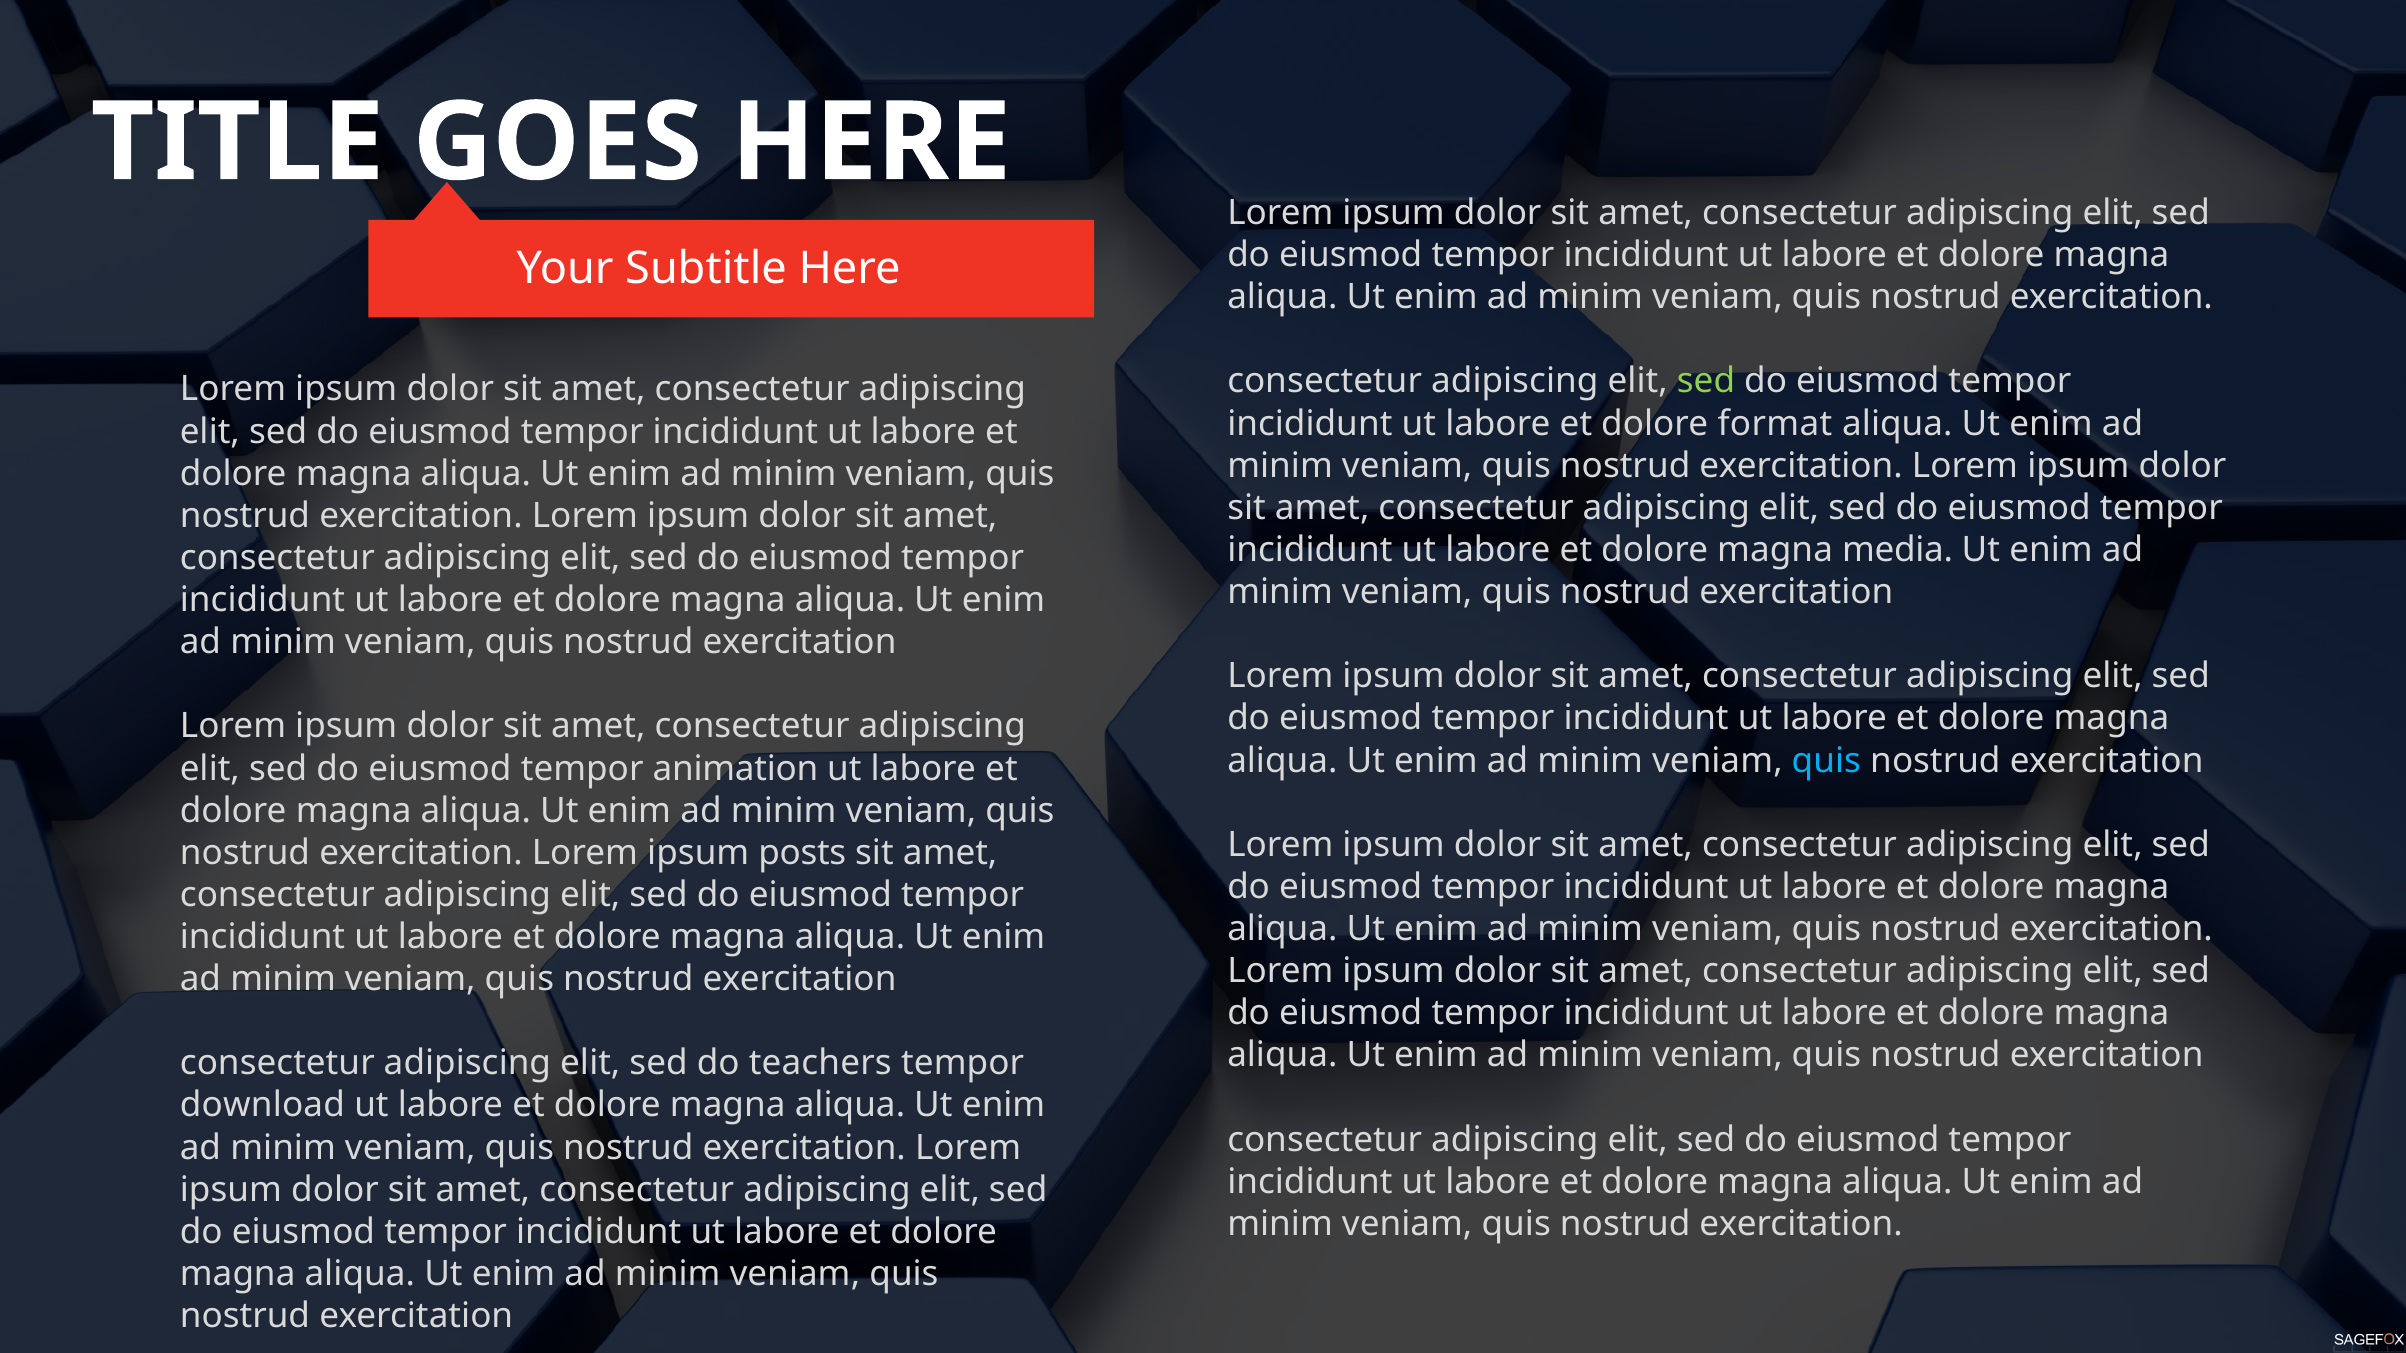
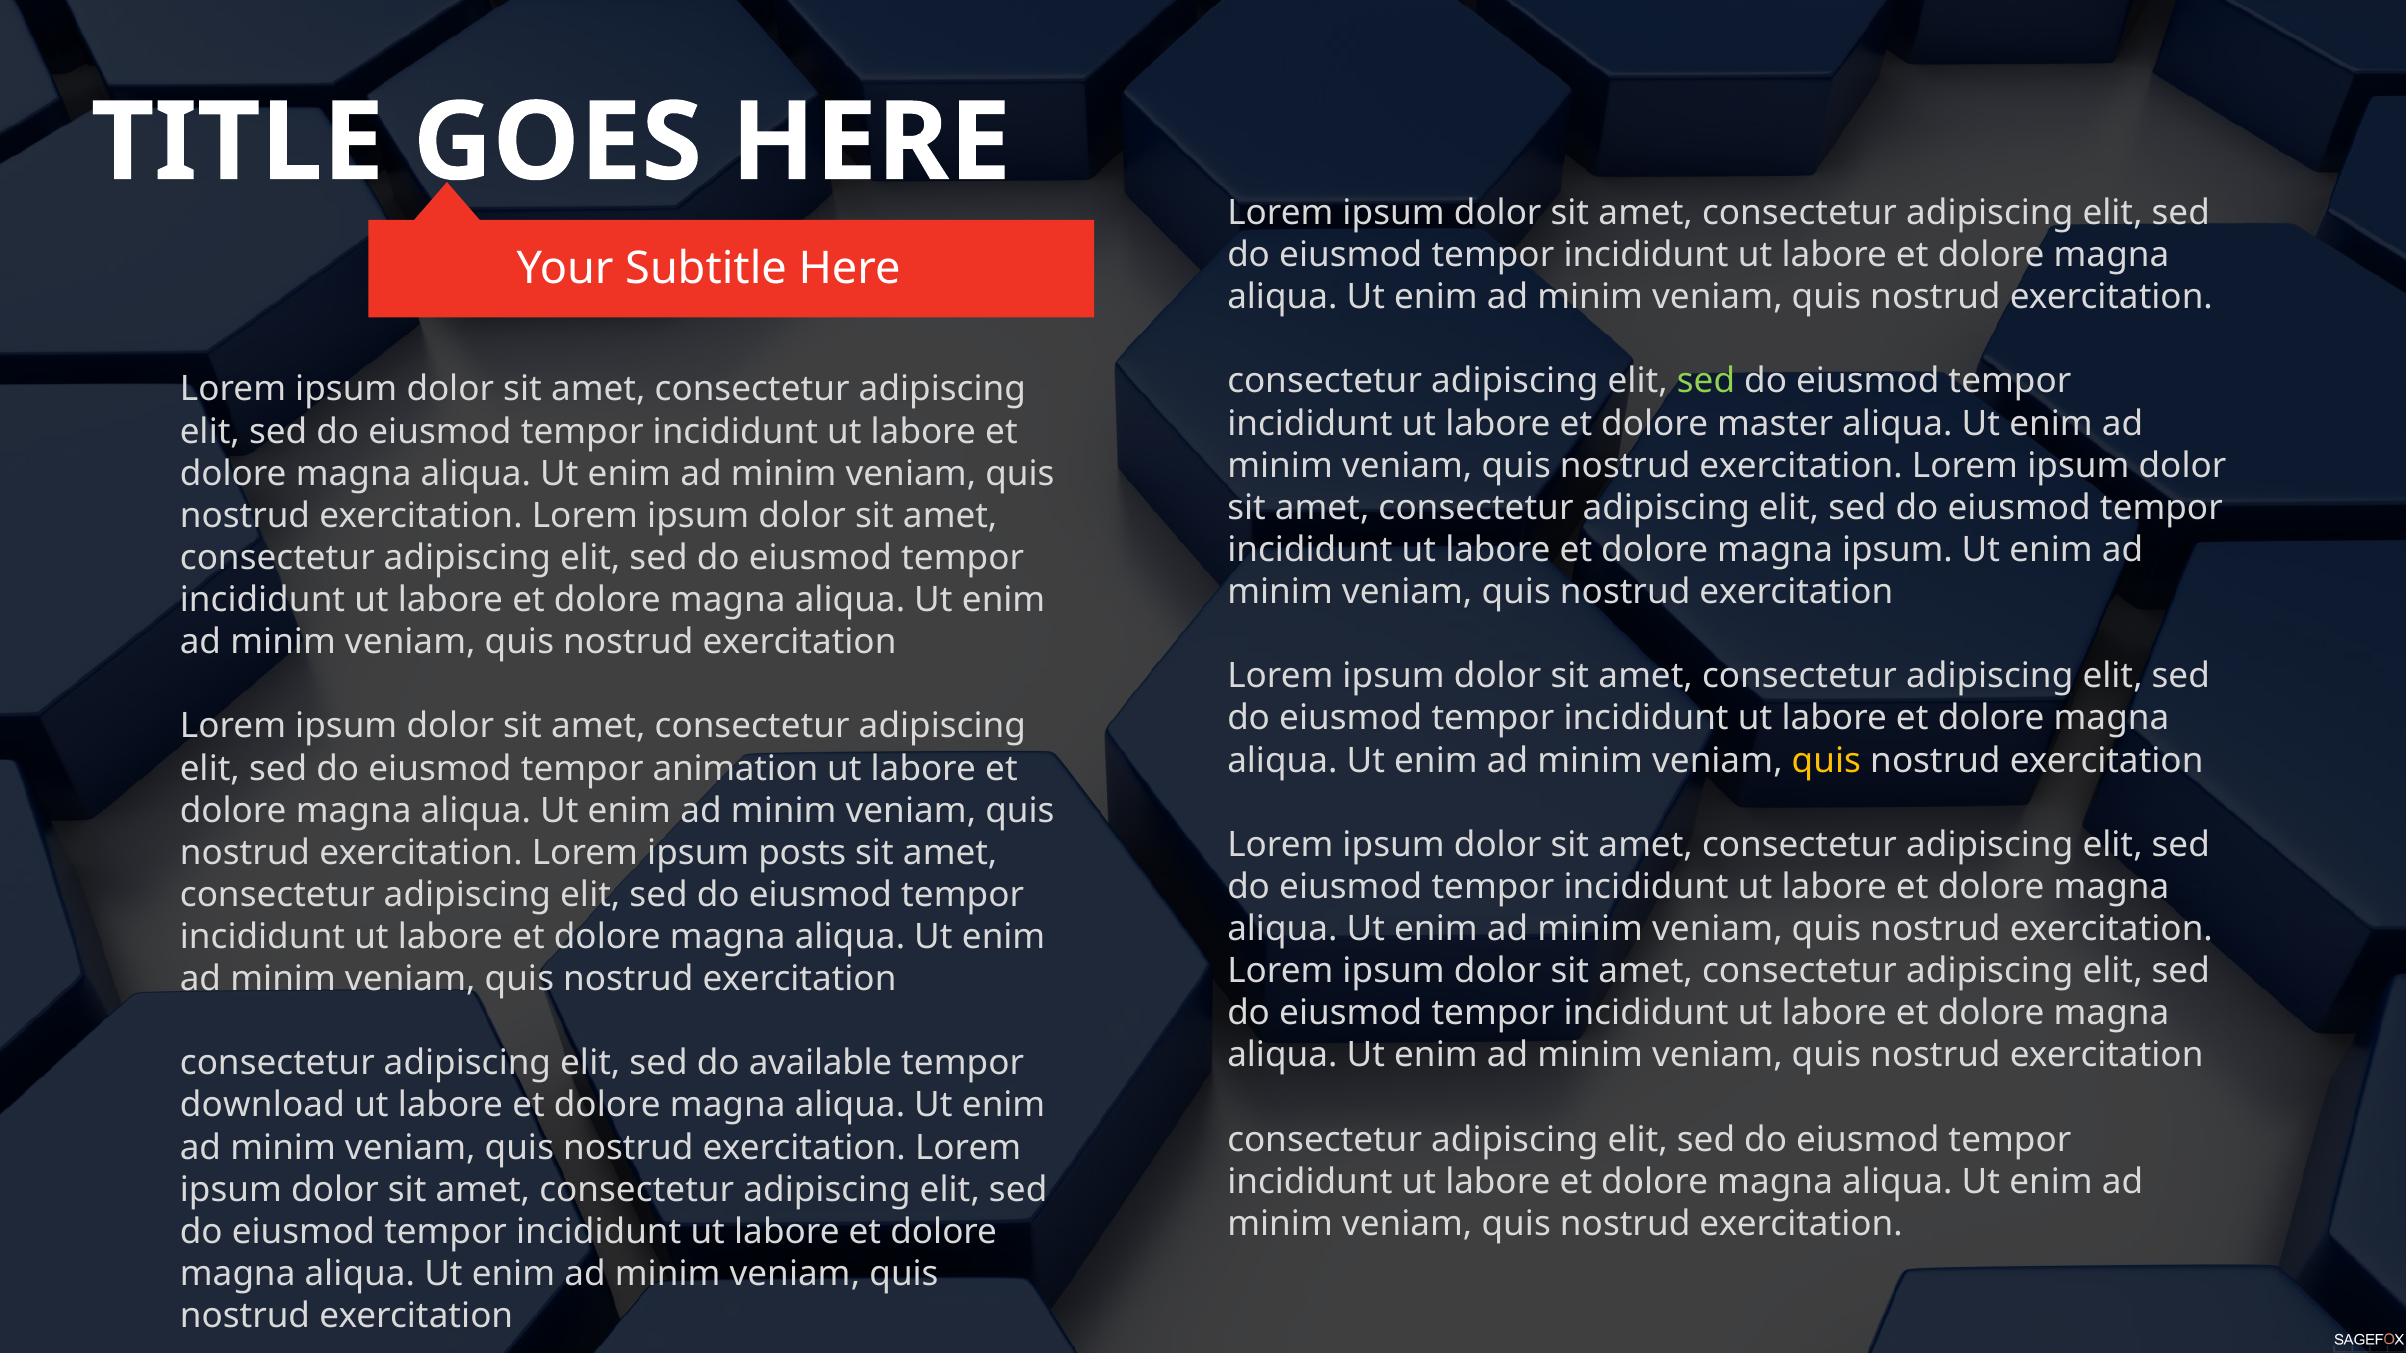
format: format -> master
magna media: media -> ipsum
quis at (1826, 761) colour: light blue -> yellow
teachers: teachers -> available
